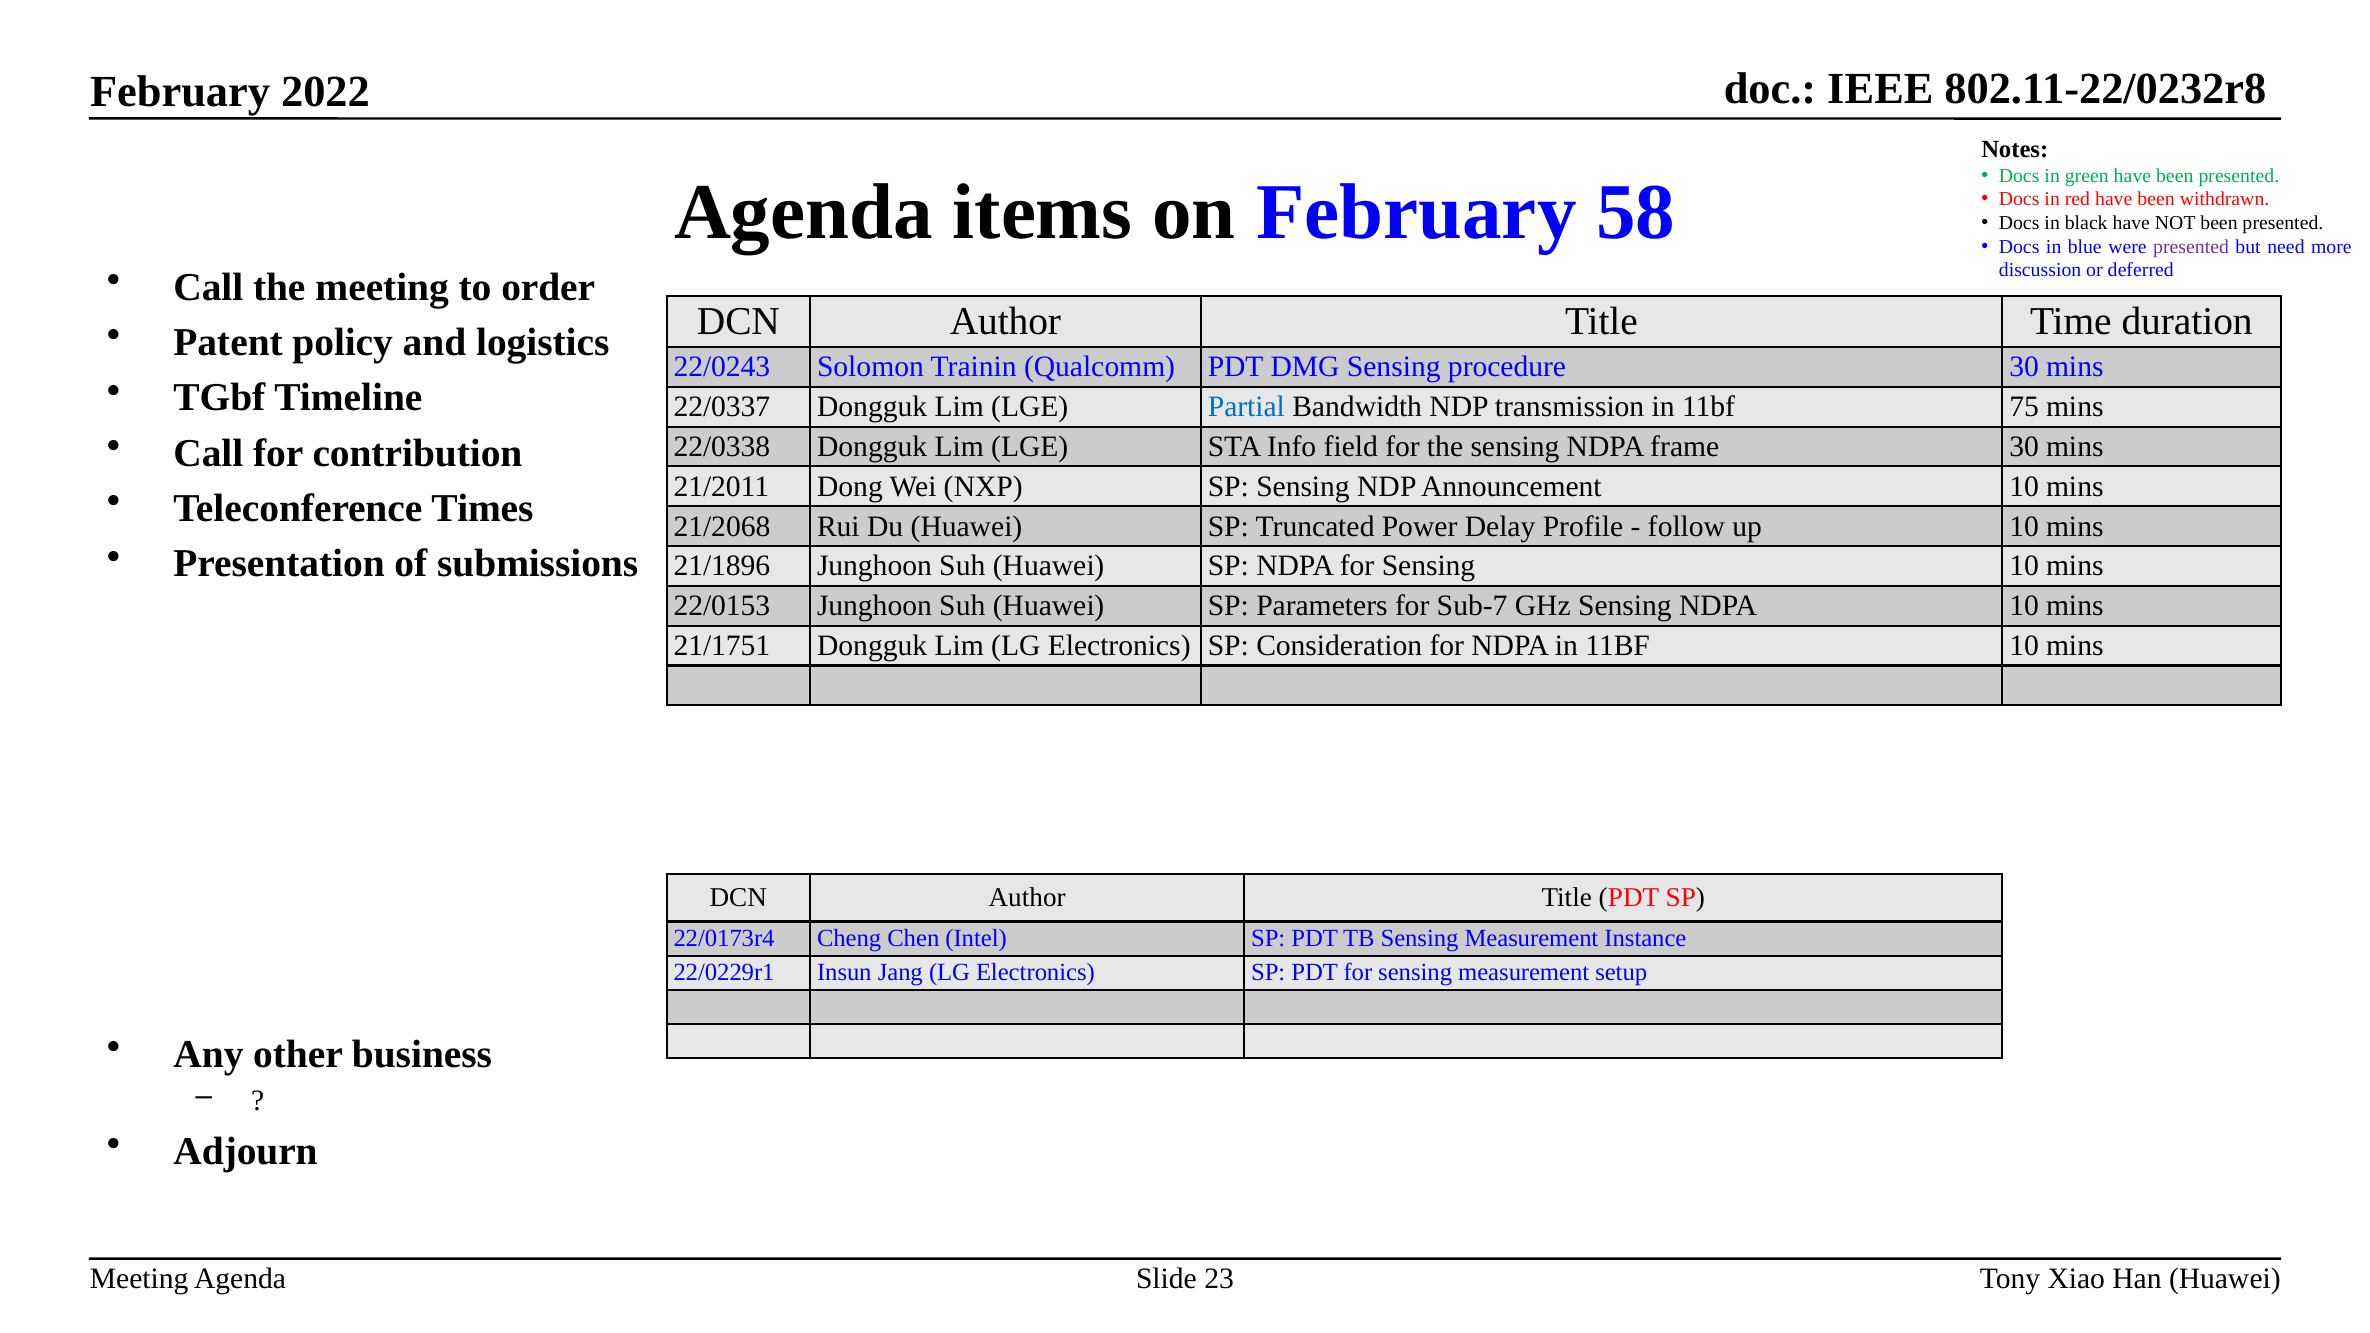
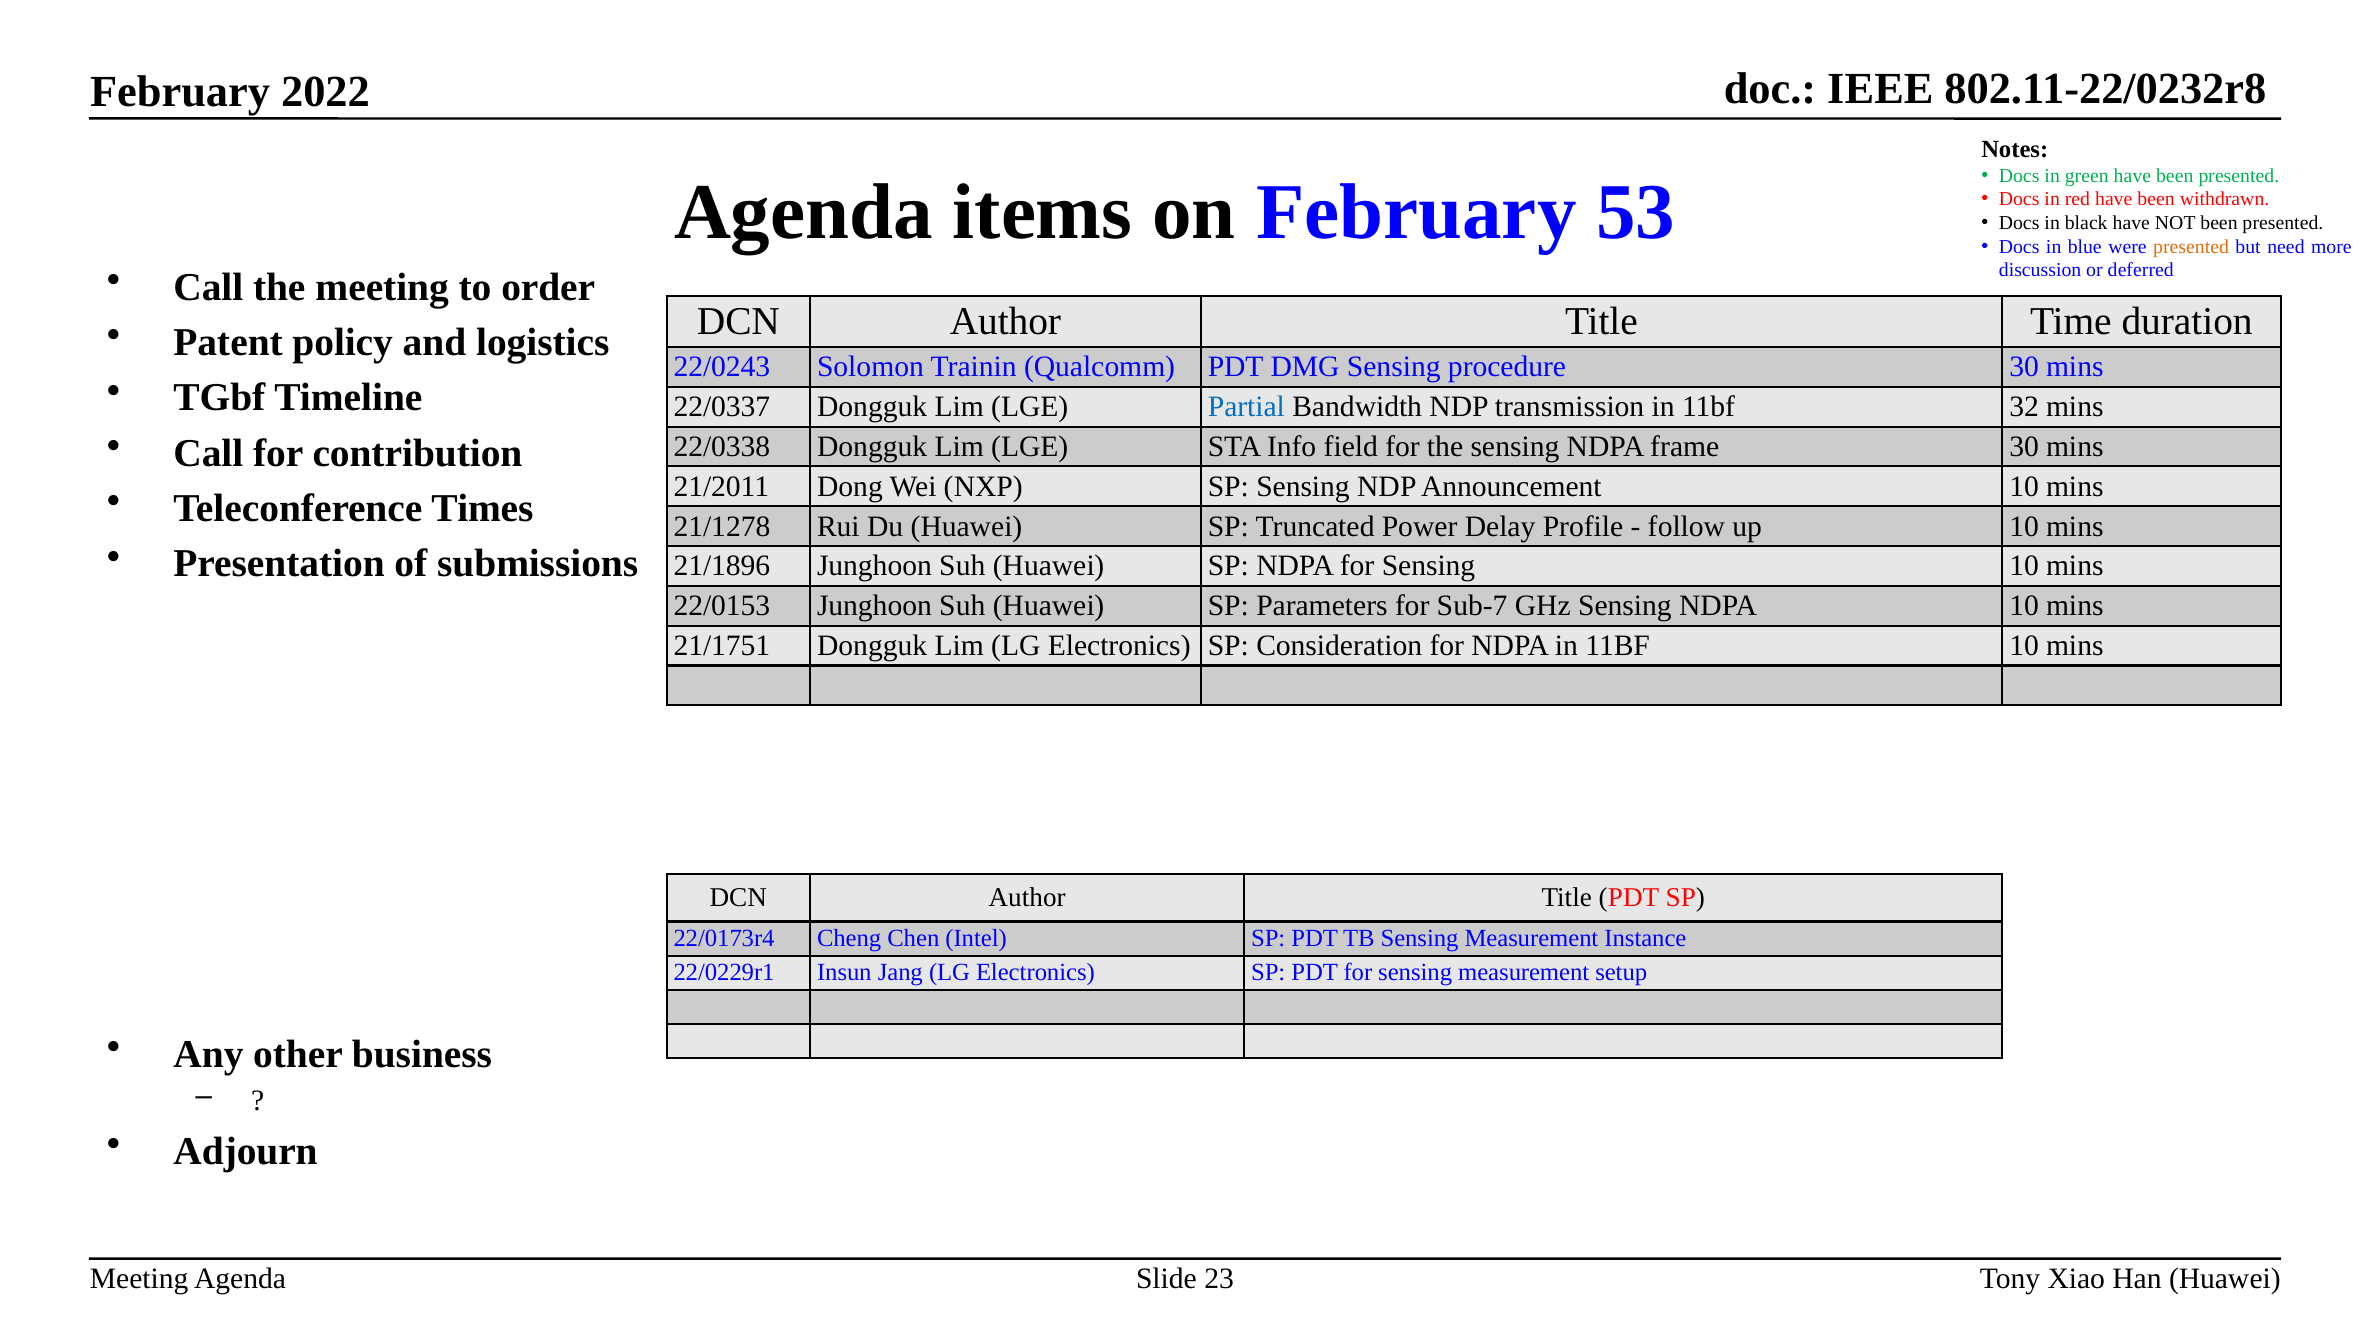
58: 58 -> 53
presented at (2191, 247) colour: purple -> orange
75: 75 -> 32
21/2068: 21/2068 -> 21/1278
